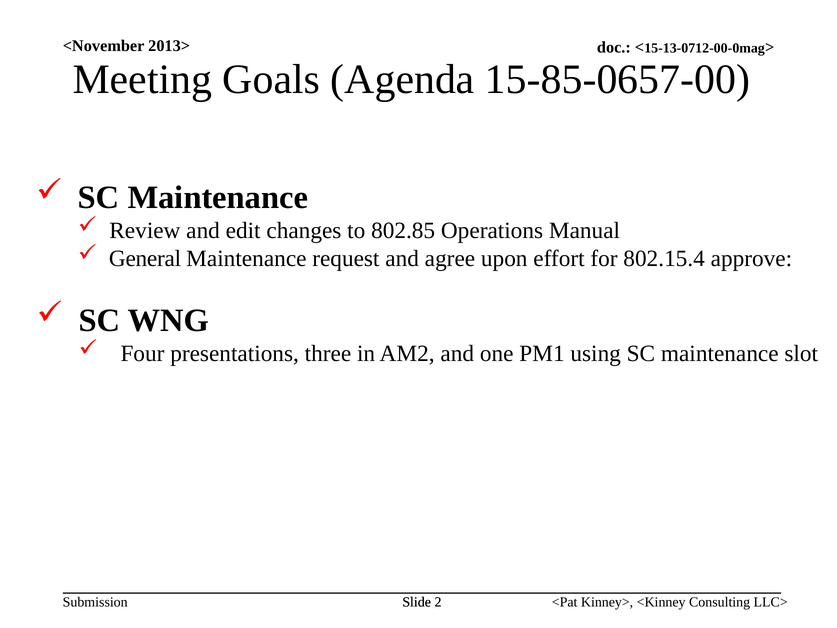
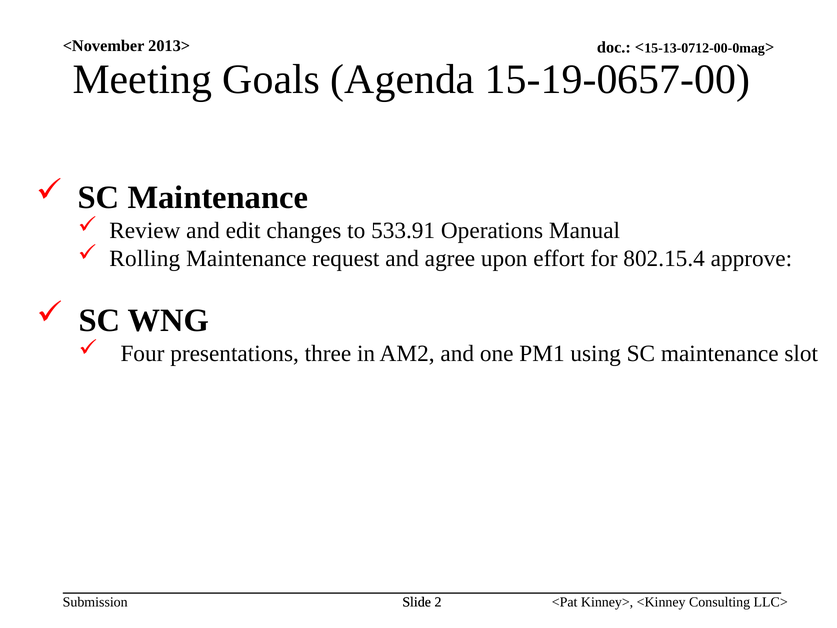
15-85-0657-00: 15-85-0657-00 -> 15-19-0657-00
802.85: 802.85 -> 533.91
General: General -> Rolling
